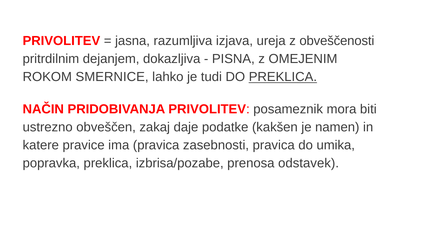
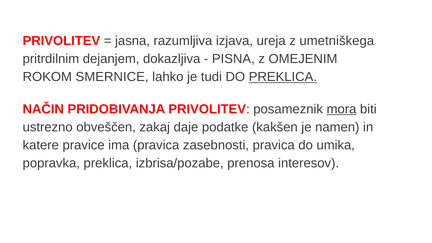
obveščenosti: obveščenosti -> umetniškega
mora underline: none -> present
odstavek: odstavek -> interesov
